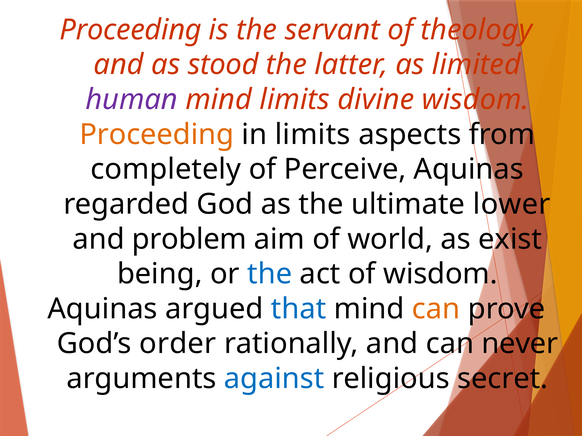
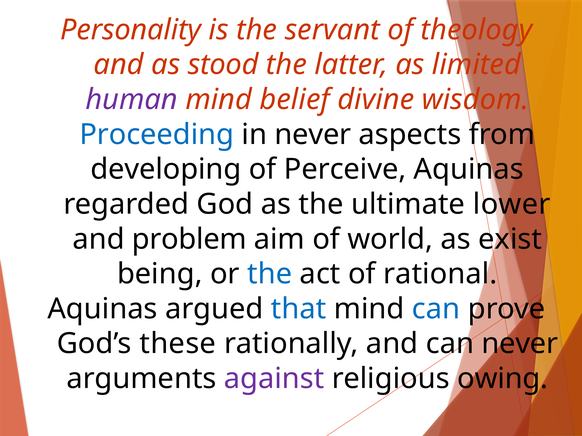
Proceeding at (131, 30): Proceeding -> Personality
mind limits: limits -> belief
Proceeding at (157, 135) colour: orange -> blue
in limits: limits -> never
completely: completely -> developing
of wisdom: wisdom -> rational
can at (436, 309) colour: orange -> blue
order: order -> these
against colour: blue -> purple
secret: secret -> owing
